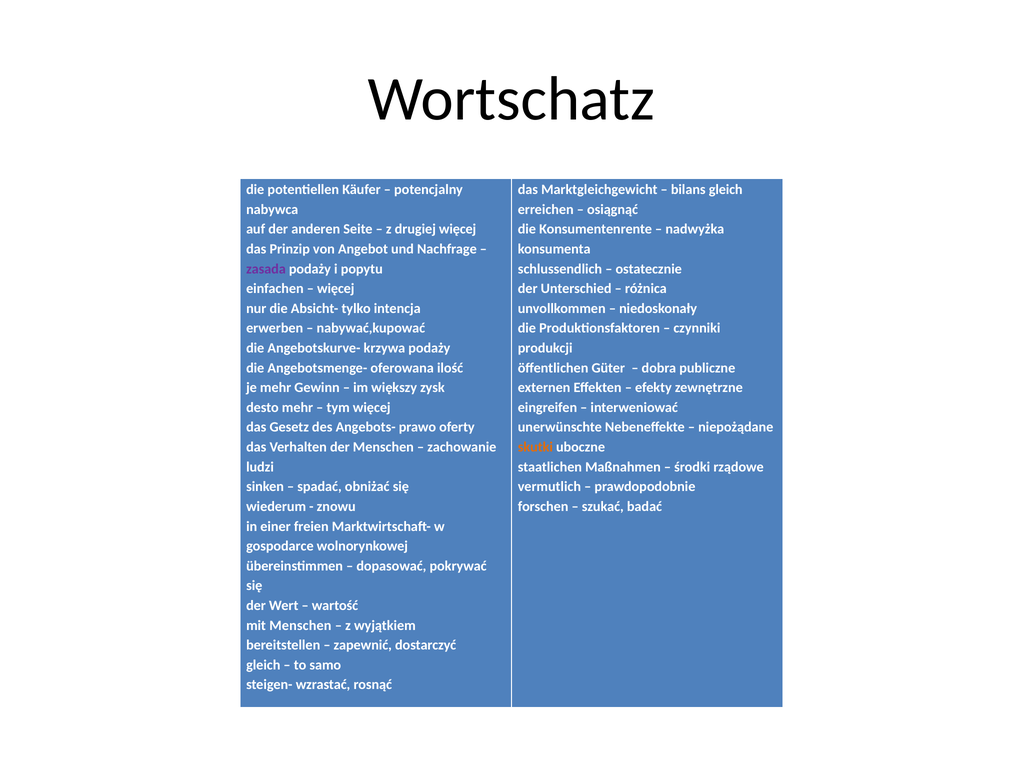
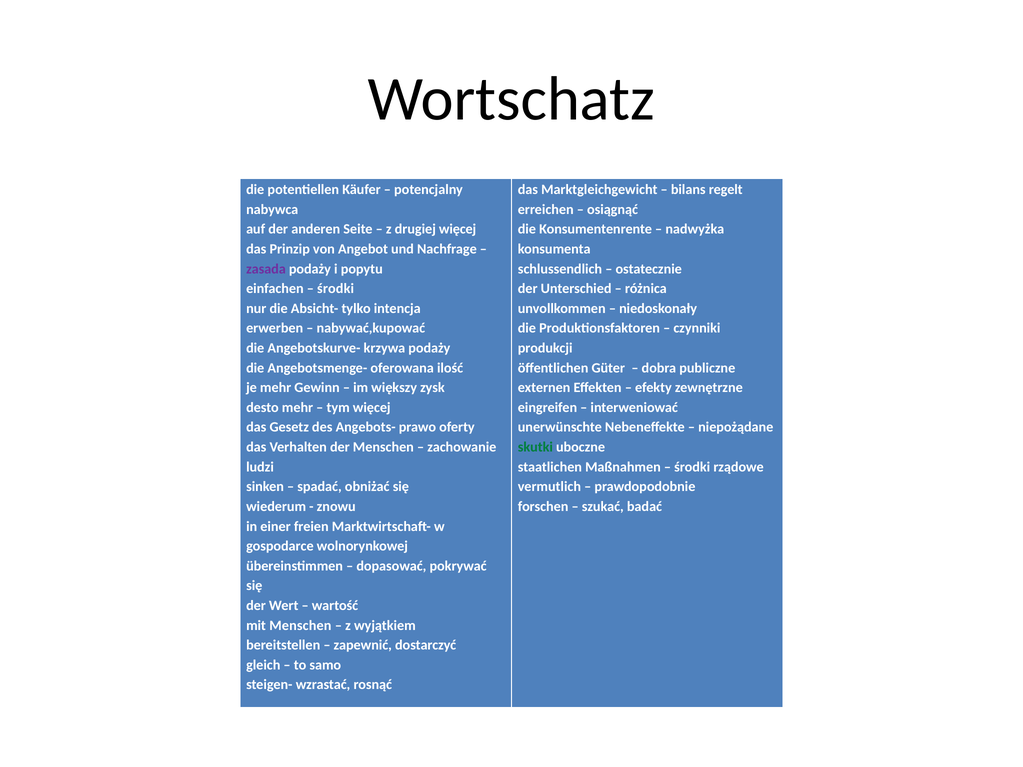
bilans gleich: gleich -> regelt
więcej at (336, 289): więcej -> środki
skutki colour: orange -> green
